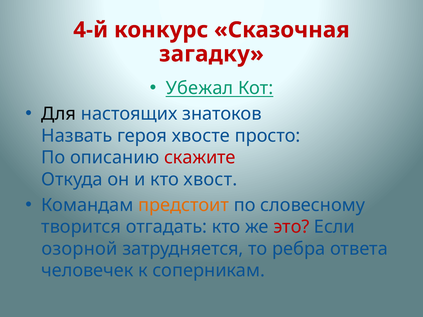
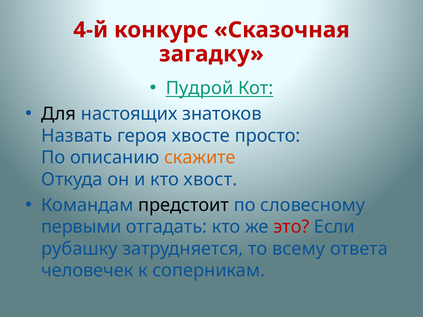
Убежал: Убежал -> Пудрой
скажите colour: red -> orange
предстоит colour: orange -> black
творится: творится -> первыми
озорной: озорной -> рубашку
ребра: ребра -> всему
